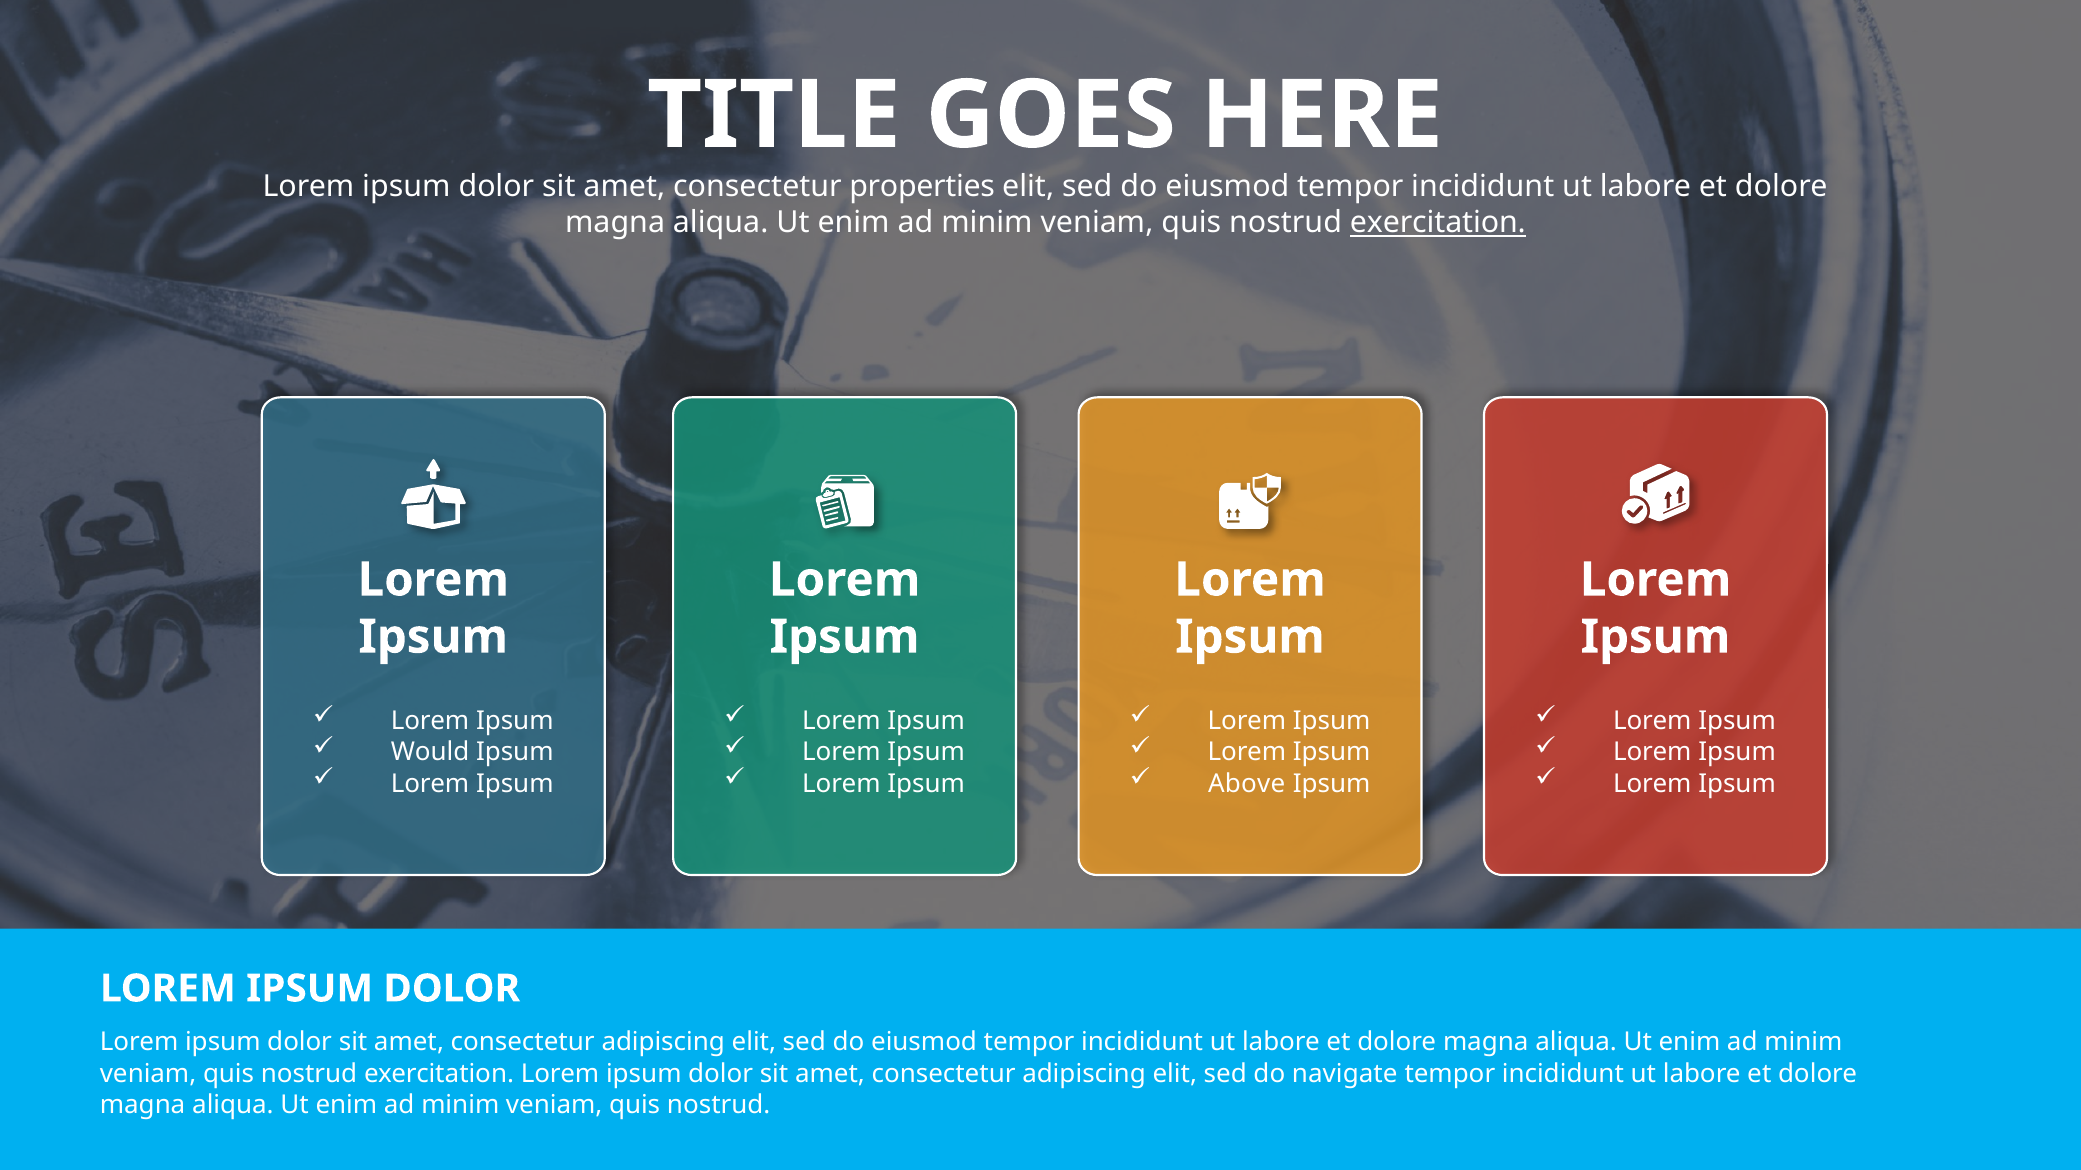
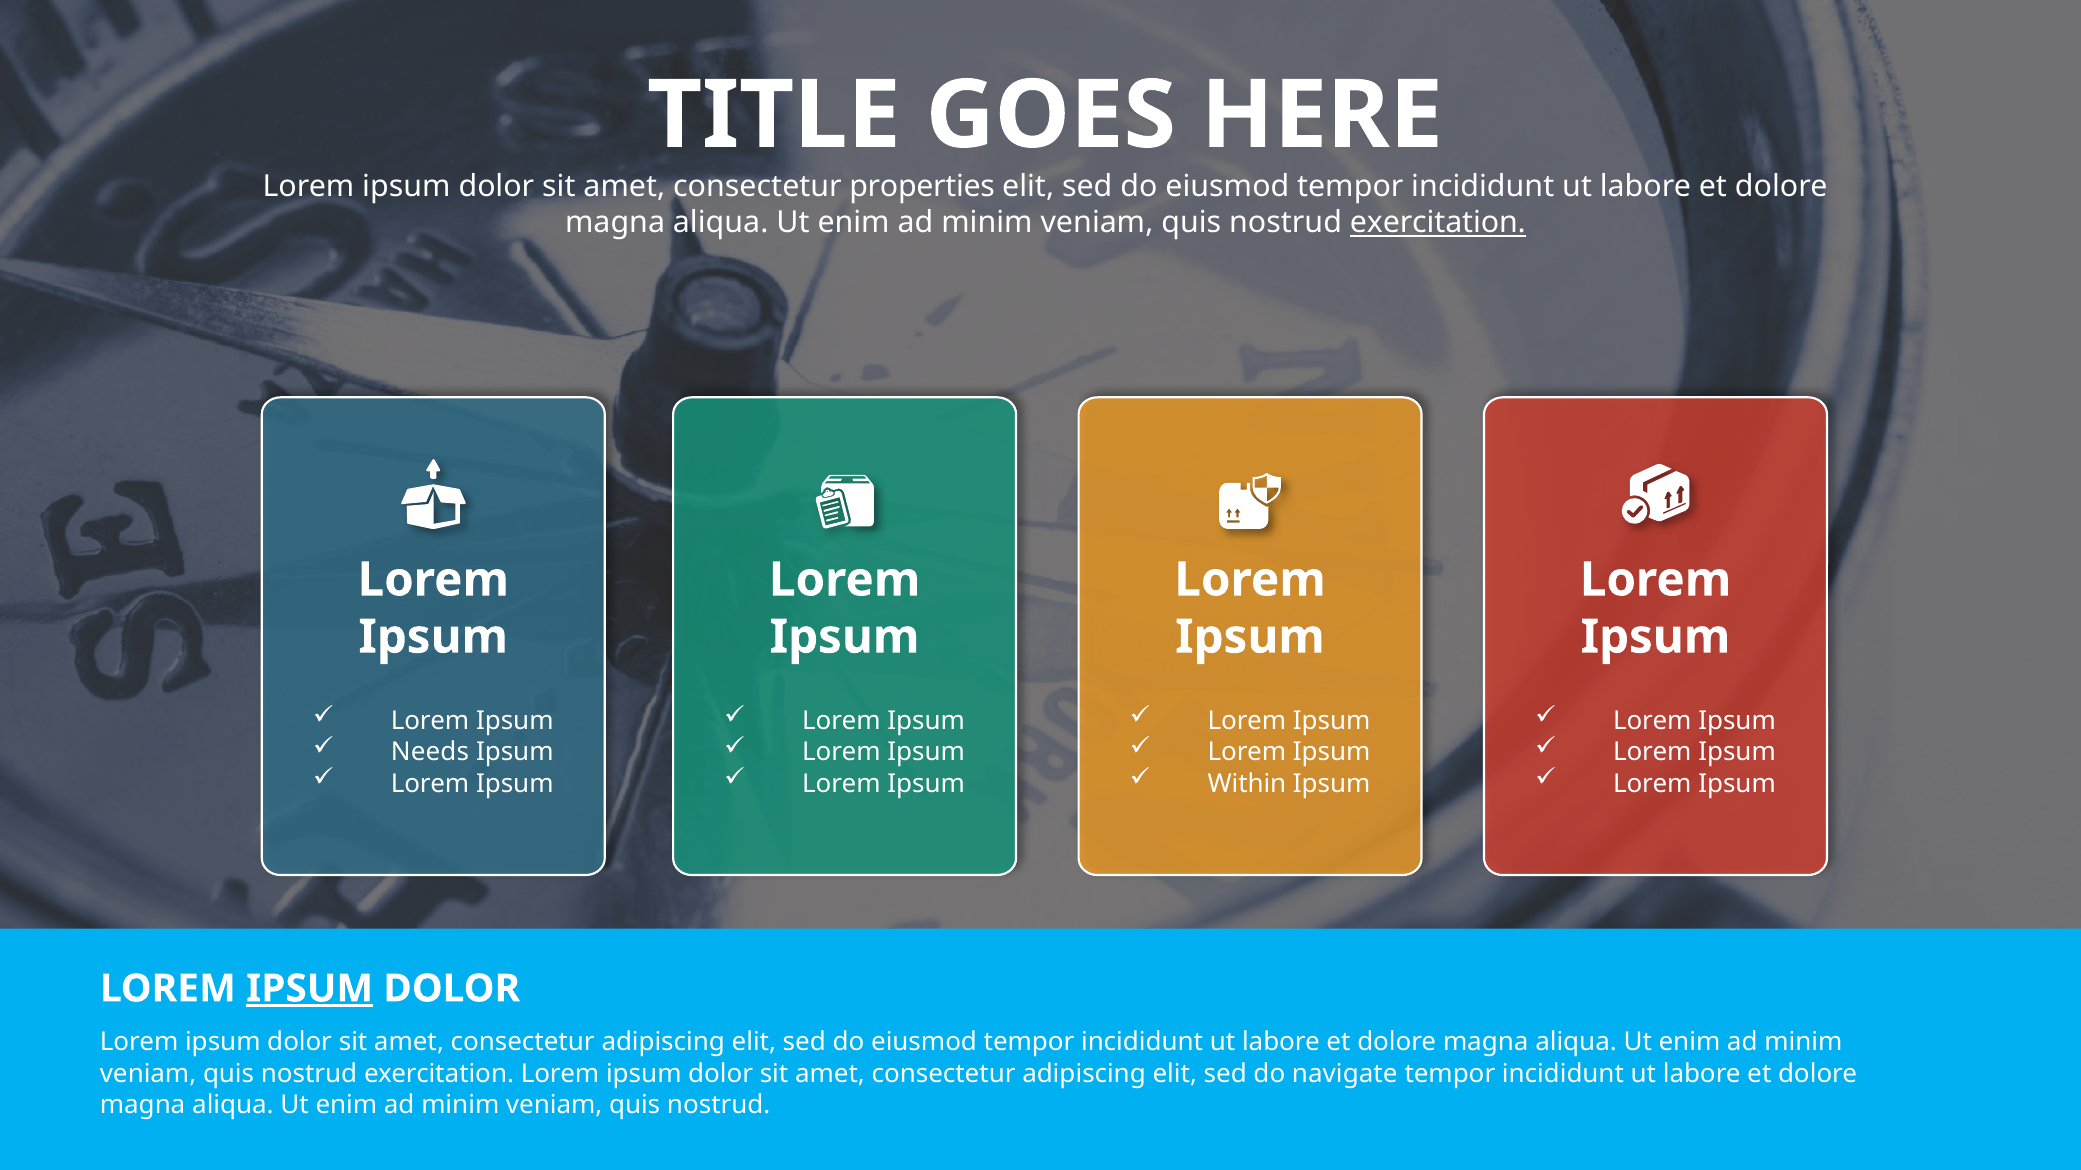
Would: Would -> Needs
Above: Above -> Within
IPSUM at (310, 989) underline: none -> present
